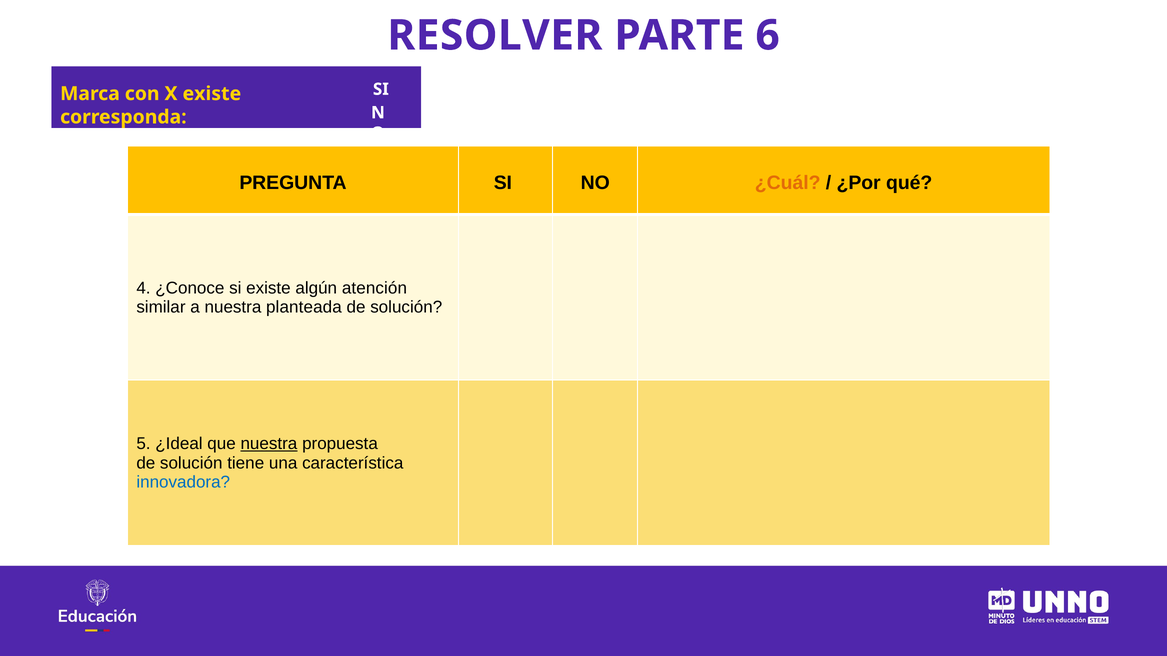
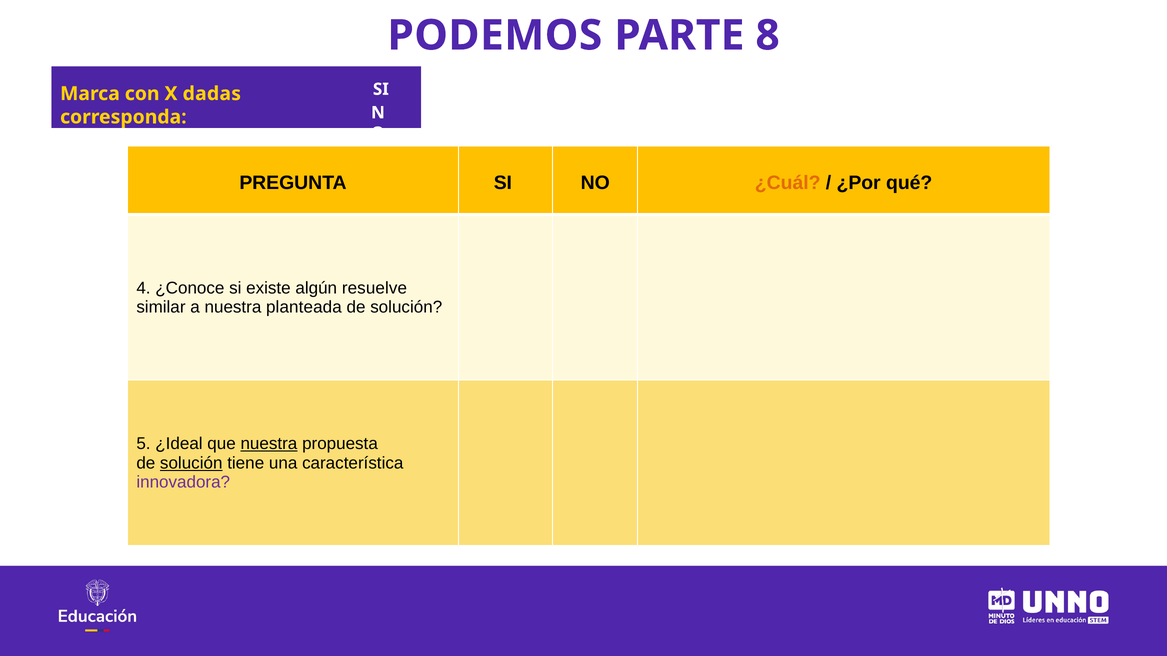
RESOLVER: RESOLVER -> PODEMOS
6: 6 -> 8
X existe: existe -> dadas
atención: atención -> resuelve
solución at (191, 463) underline: none -> present
innovadora colour: blue -> purple
